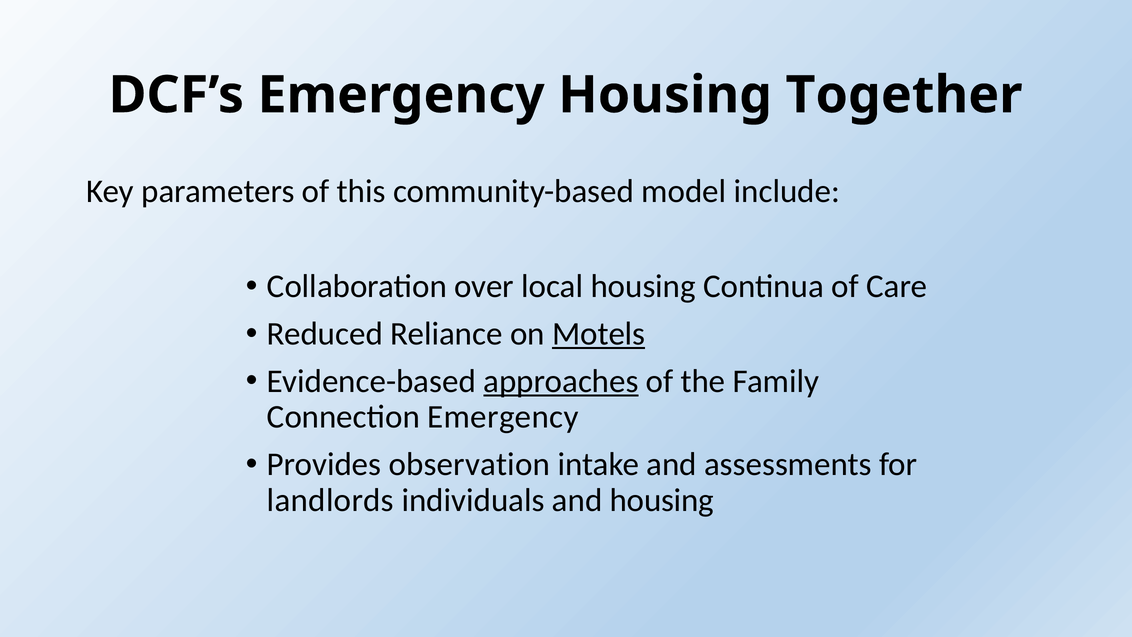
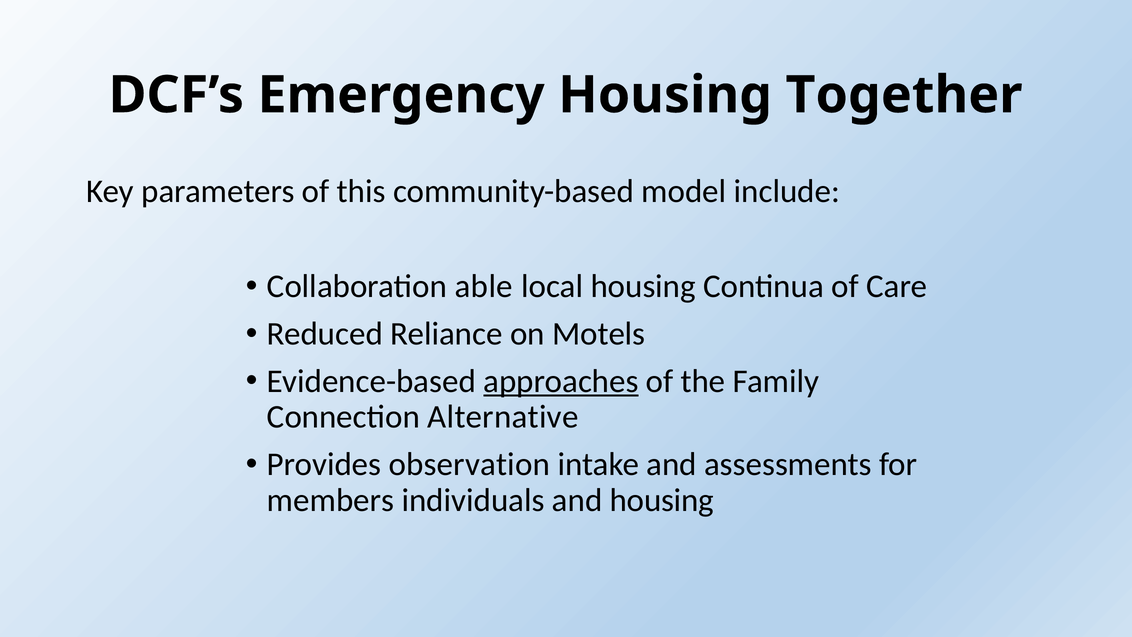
over: over -> able
Motels underline: present -> none
Connection Emergency: Emergency -> Alternative
landlords: landlords -> members
